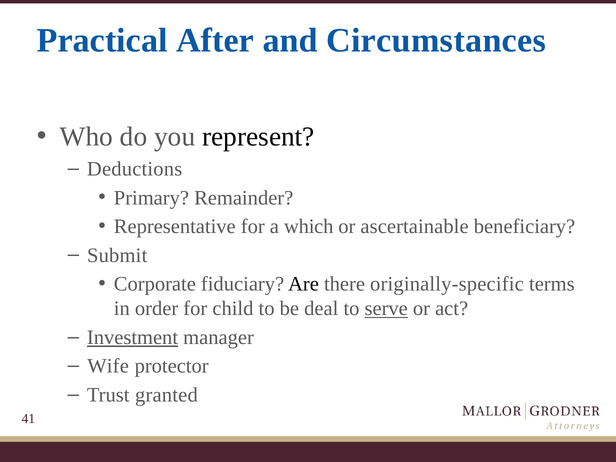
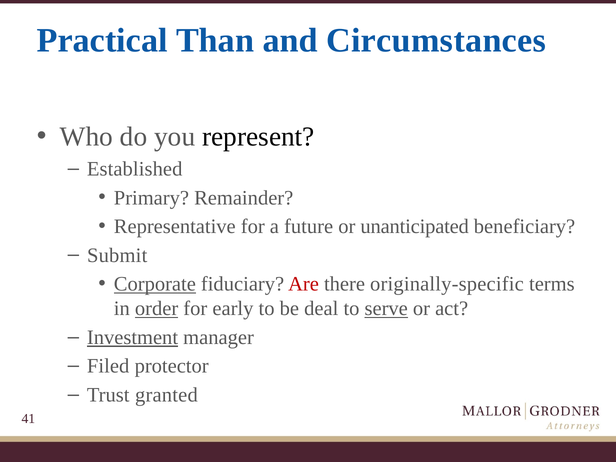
After: After -> Than
Deductions: Deductions -> Established
which: which -> future
ascertainable: ascertainable -> unanticipated
Corporate underline: none -> present
Are colour: black -> red
order underline: none -> present
child: child -> early
Wife: Wife -> Filed
